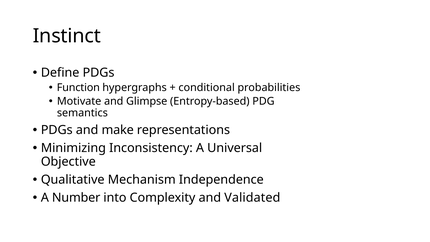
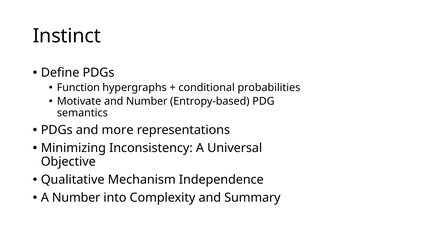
and Glimpse: Glimpse -> Number
make: make -> more
Validated: Validated -> Summary
